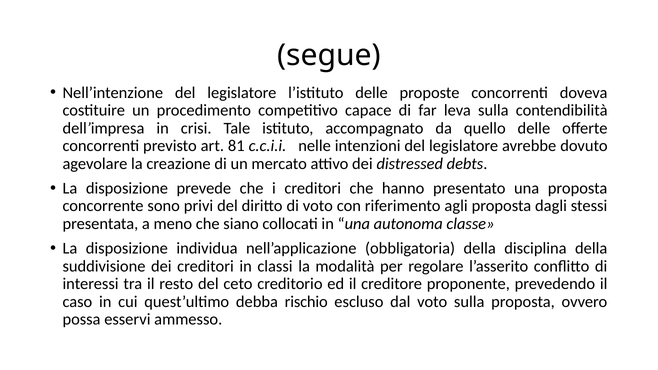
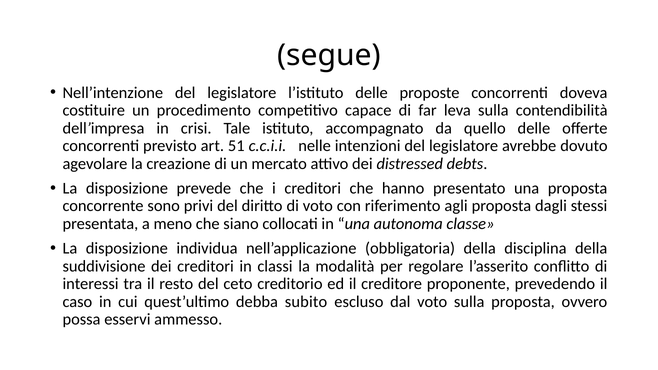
81: 81 -> 51
rischio: rischio -> subito
